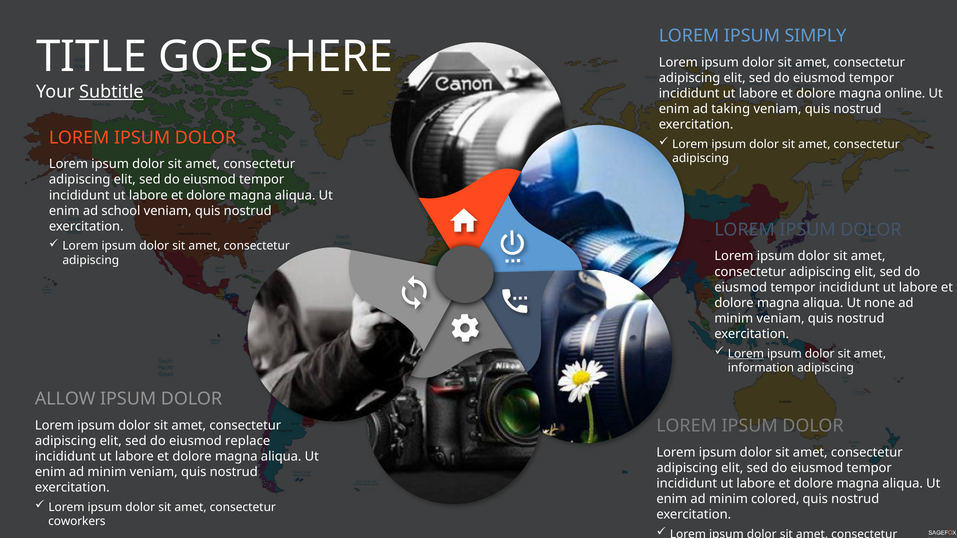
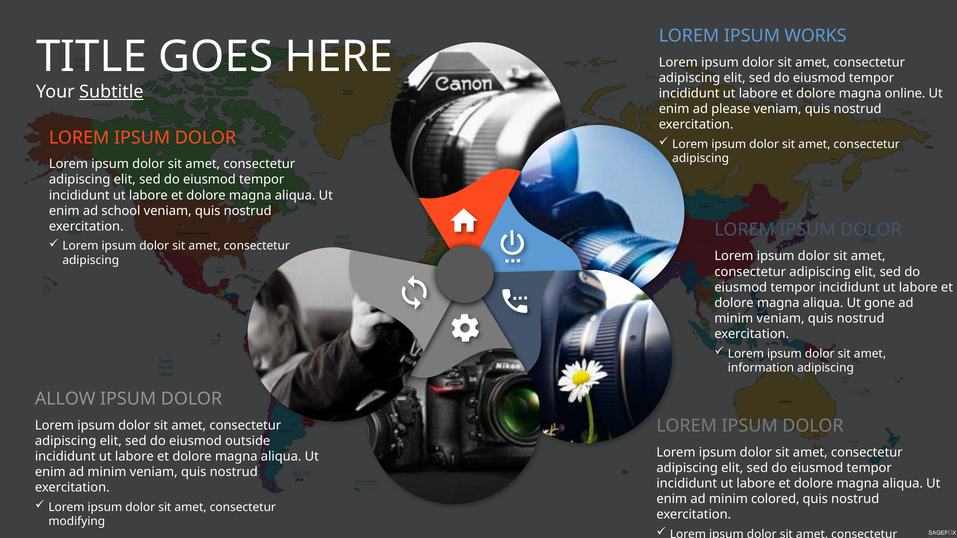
SIMPLY: SIMPLY -> WORKS
taking: taking -> please
none: none -> gone
Lorem at (746, 354) underline: present -> none
replace: replace -> outside
coworkers: coworkers -> modifying
